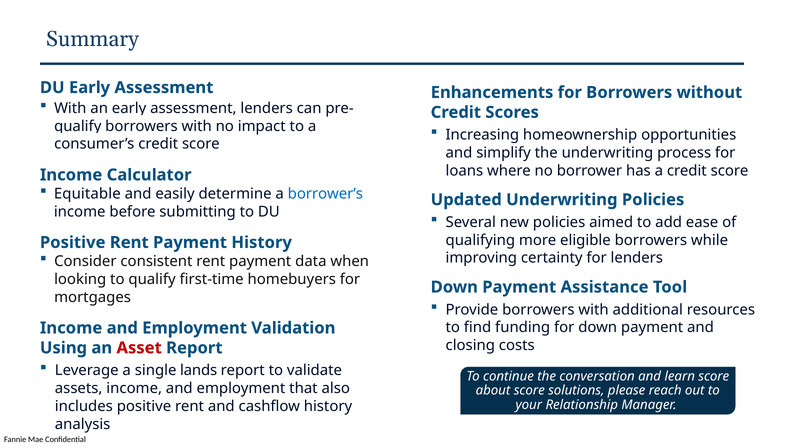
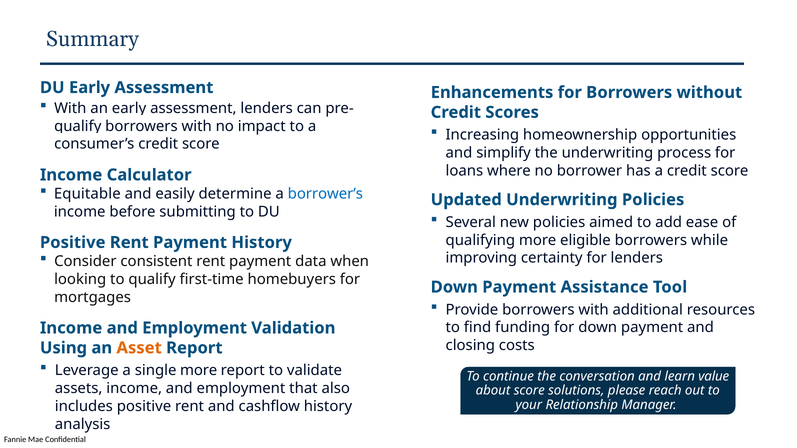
Asset colour: red -> orange
single lands: lands -> more
learn score: score -> value
